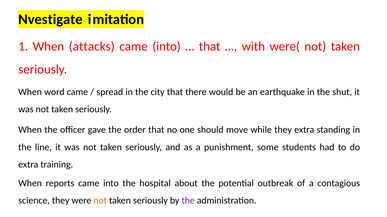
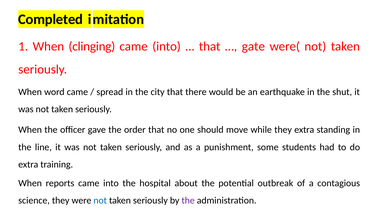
Nvestigate: Nvestigate -> Completed
attacks: attacks -> clinging
with: with -> gate
not at (100, 201) colour: orange -> blue
